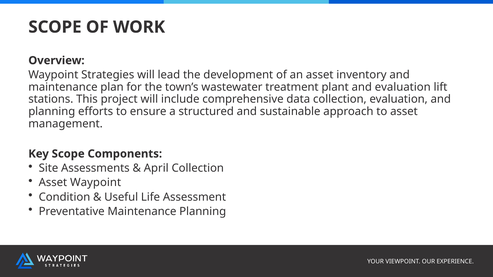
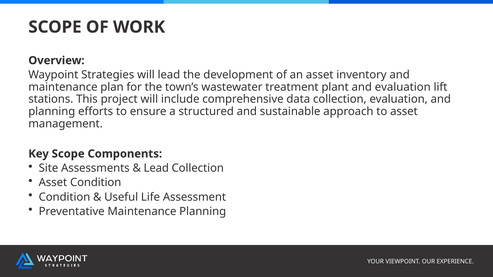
April at (156, 168): April -> Lead
Asset Waypoint: Waypoint -> Condition
